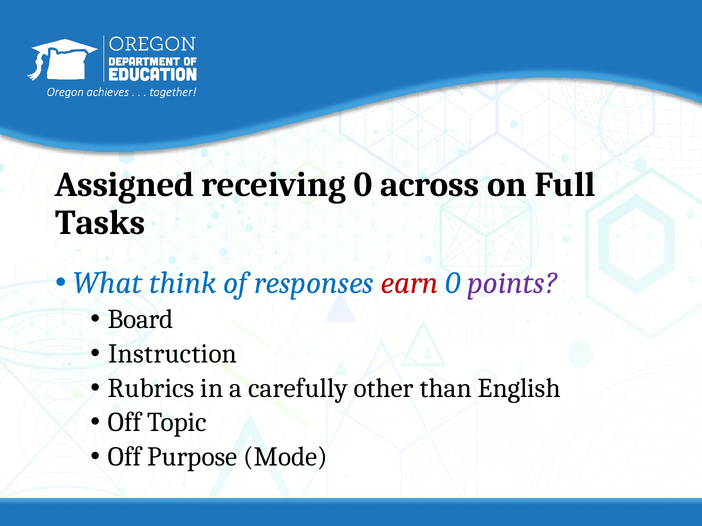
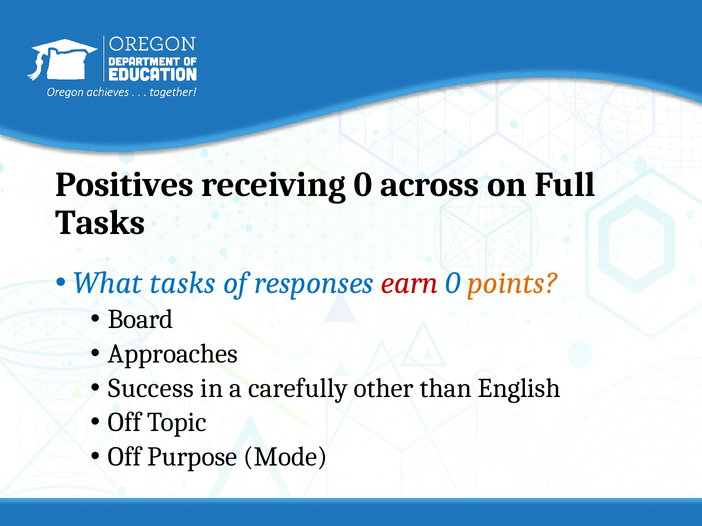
Assigned: Assigned -> Positives
What think: think -> tasks
points colour: purple -> orange
Instruction: Instruction -> Approaches
Rubrics: Rubrics -> Success
